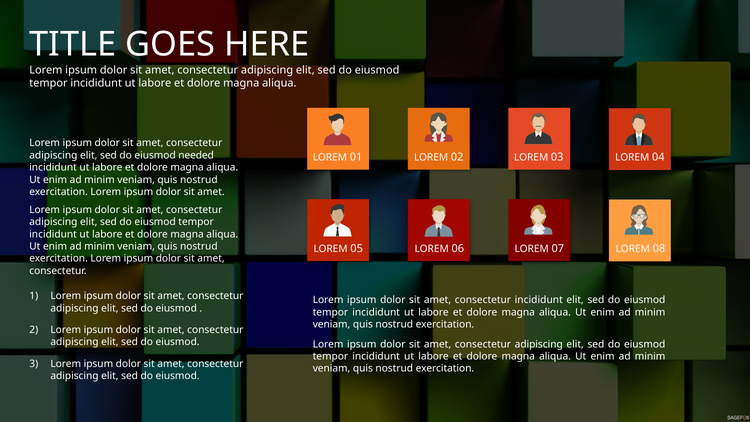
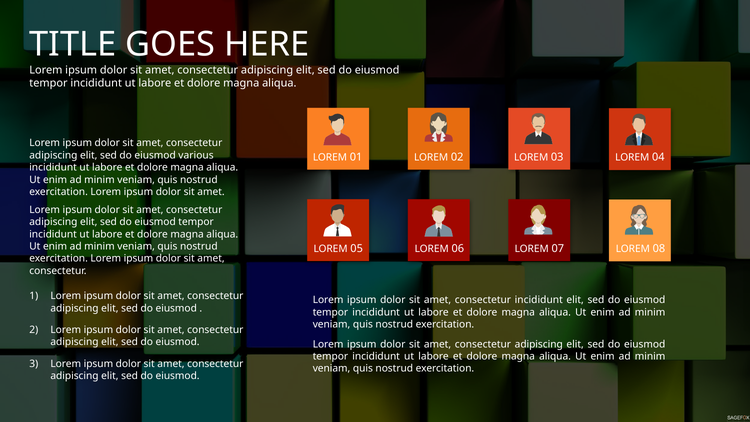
needed: needed -> various
